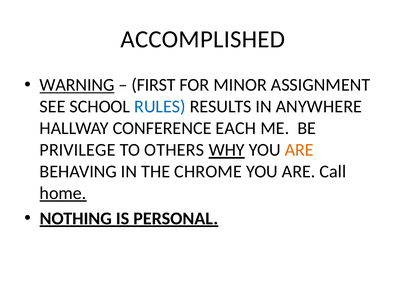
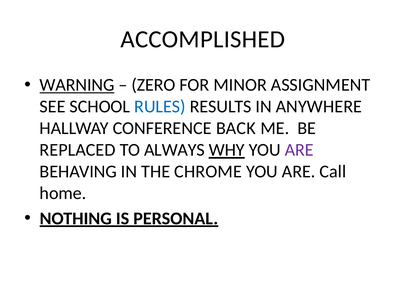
FIRST: FIRST -> ZERO
EACH: EACH -> BACK
PRIVILEGE: PRIVILEGE -> REPLACED
OTHERS: OTHERS -> ALWAYS
ARE at (299, 150) colour: orange -> purple
home underline: present -> none
